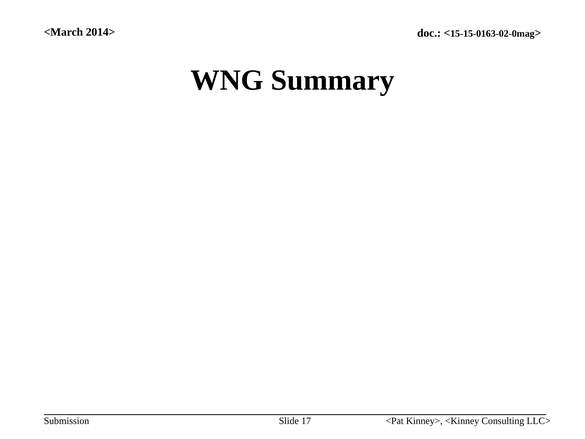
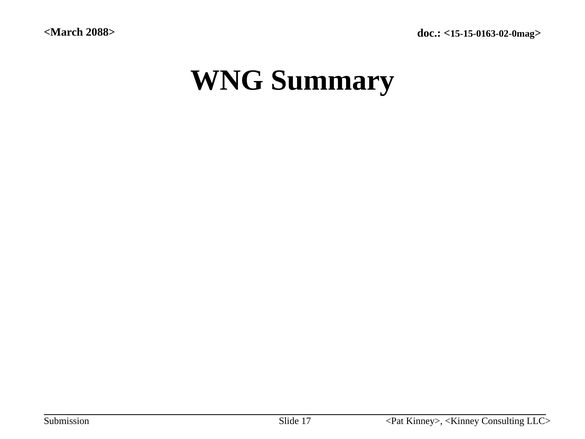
2014>: 2014> -> 2088>
